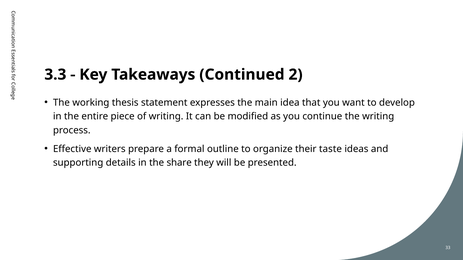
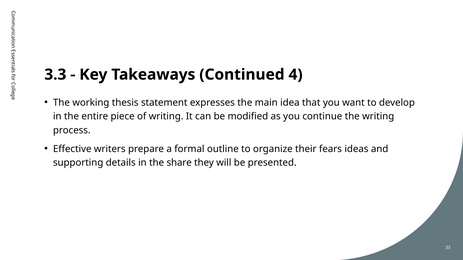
2: 2 -> 4
taste: taste -> fears
